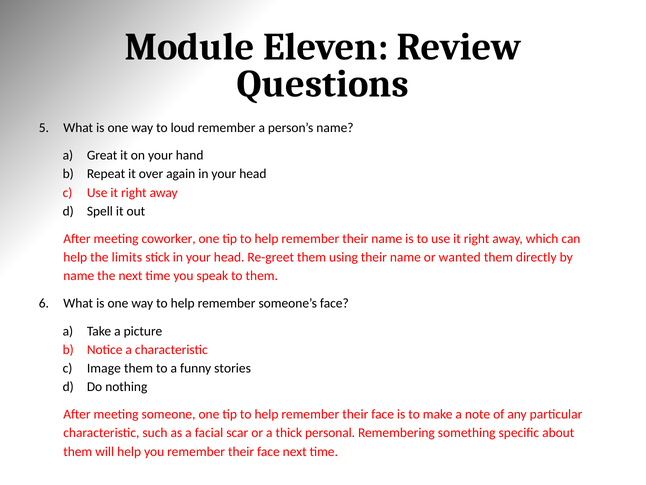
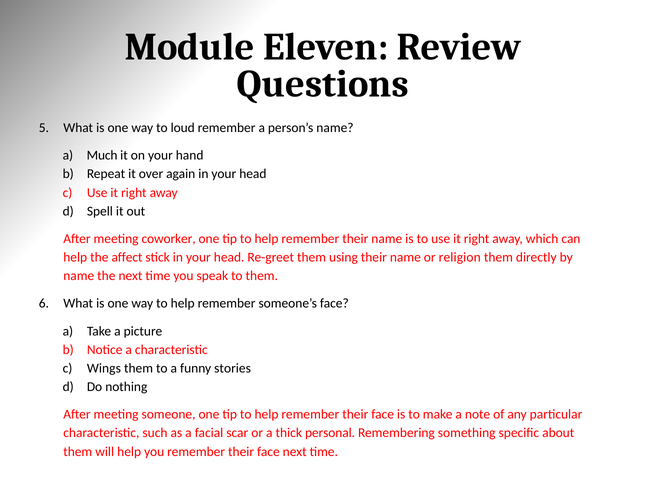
Great: Great -> Much
limits: limits -> affect
wanted: wanted -> religion
Image: Image -> Wings
